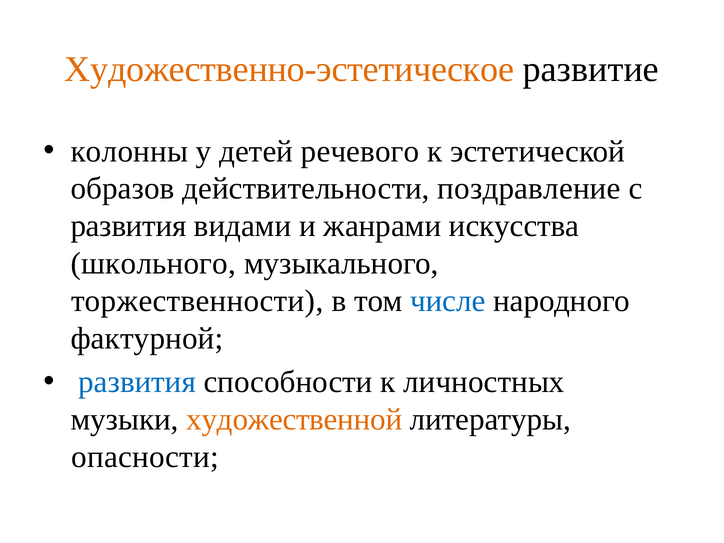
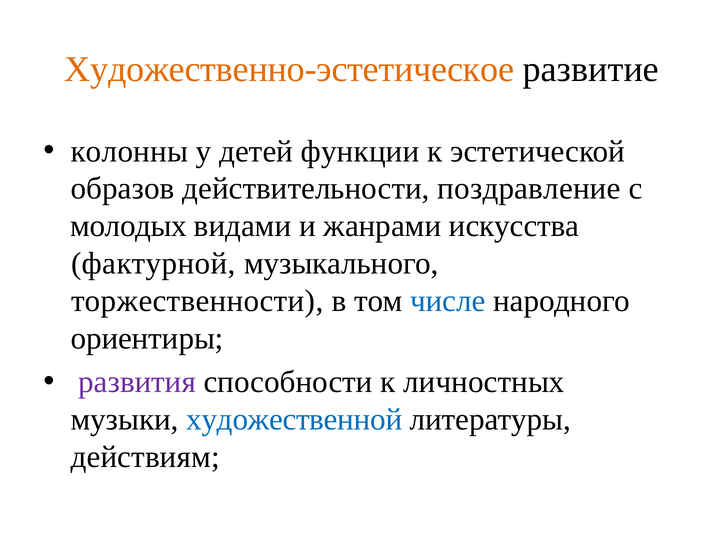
речевого: речевого -> функции
развития at (129, 226): развития -> молодых
школьного: школьного -> фактурной
фактурной: фактурной -> ориентиры
развития at (137, 382) colour: blue -> purple
художественной colour: orange -> blue
опасности: опасности -> действиям
